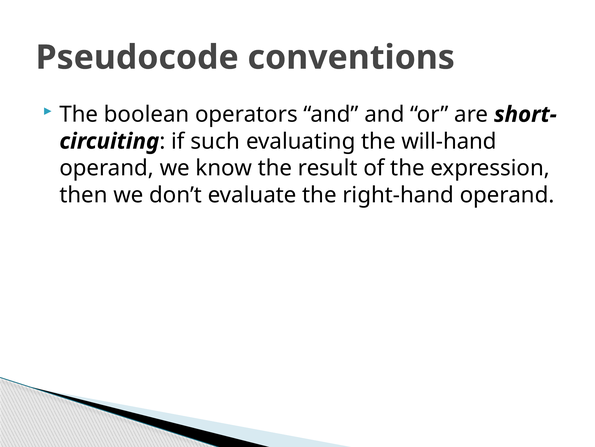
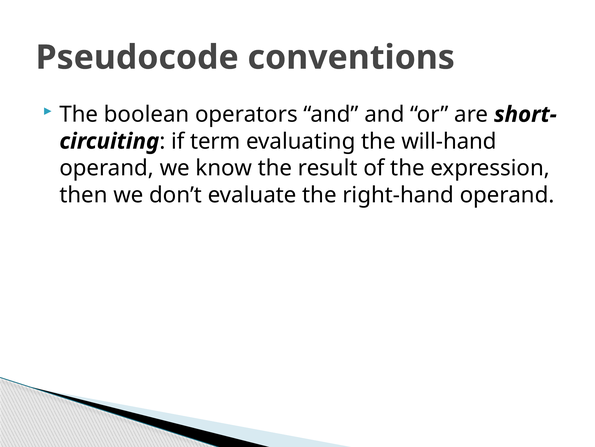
such: such -> term
